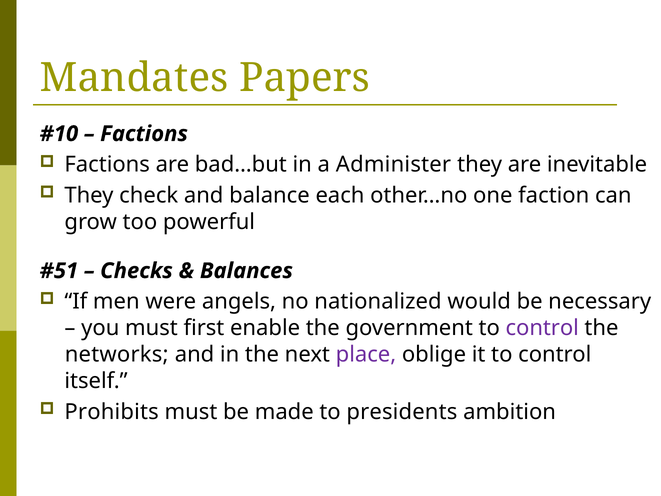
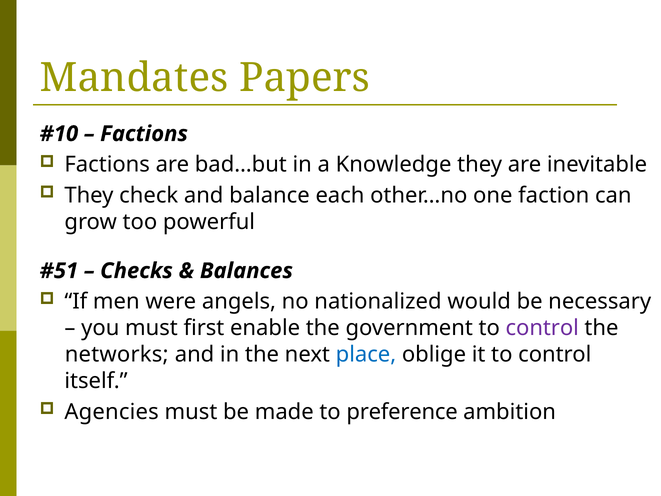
Administer: Administer -> Knowledge
place colour: purple -> blue
Prohibits: Prohibits -> Agencies
presidents: presidents -> preference
